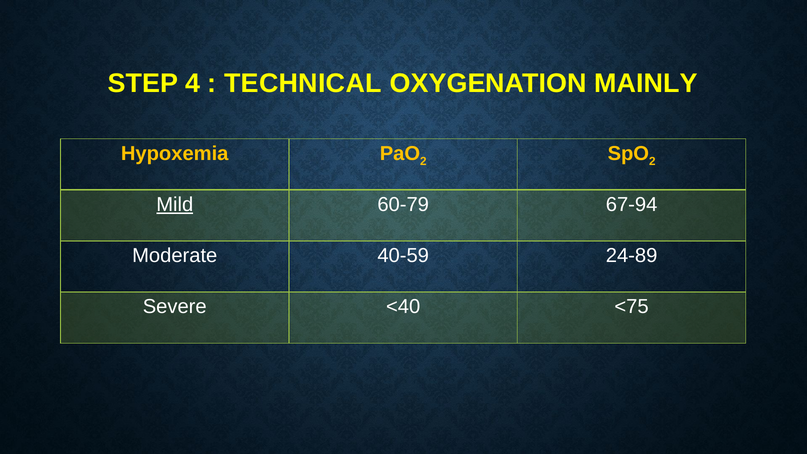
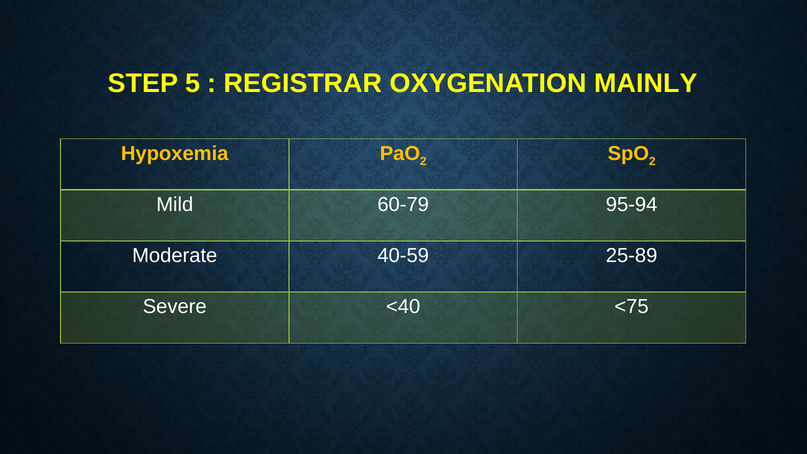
4: 4 -> 5
TECHNICAL: TECHNICAL -> REGISTRAR
Mild underline: present -> none
67-94: 67-94 -> 95-94
24-89: 24-89 -> 25-89
